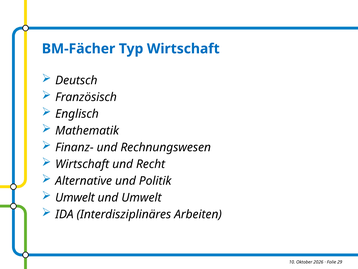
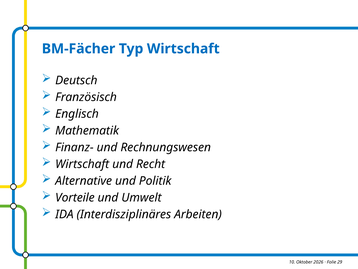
Umwelt at (75, 197): Umwelt -> Vorteile
